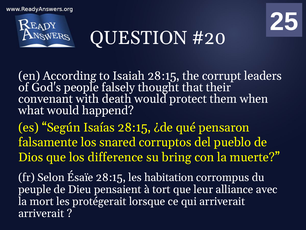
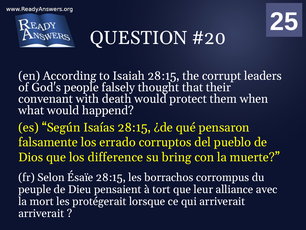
snared: snared -> errado
habitation: habitation -> borrachos
